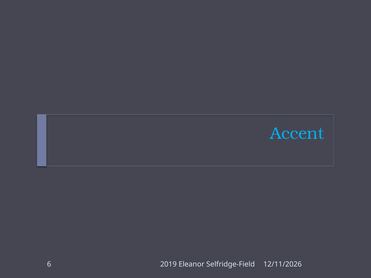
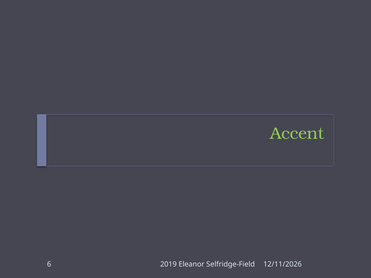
Accent colour: light blue -> light green
